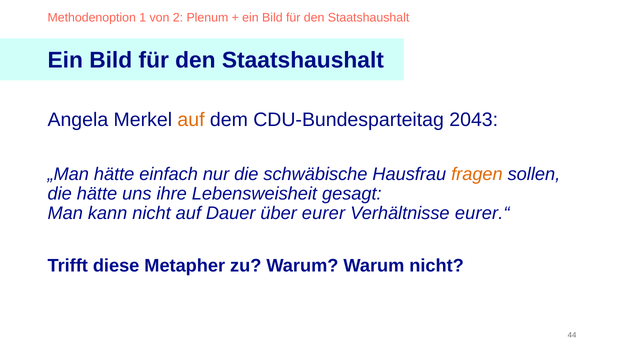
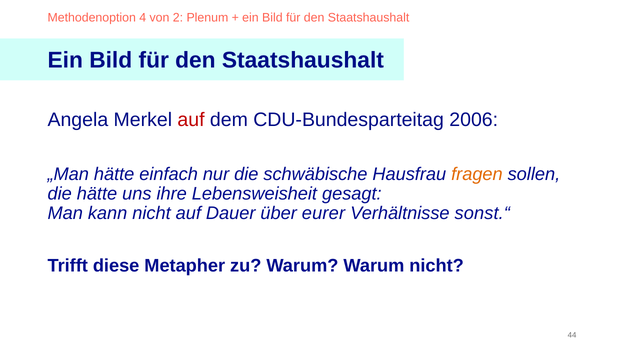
1: 1 -> 4
auf at (191, 120) colour: orange -> red
2043: 2043 -> 2006
eurer.“: eurer.“ -> sonst.“
